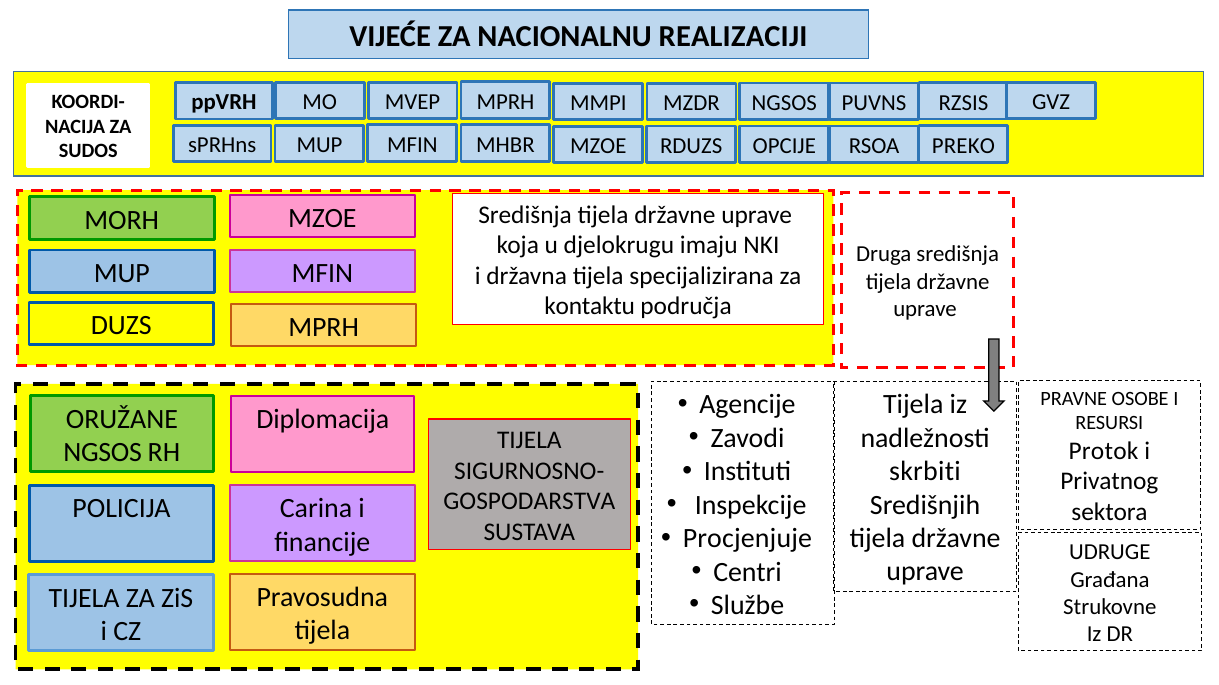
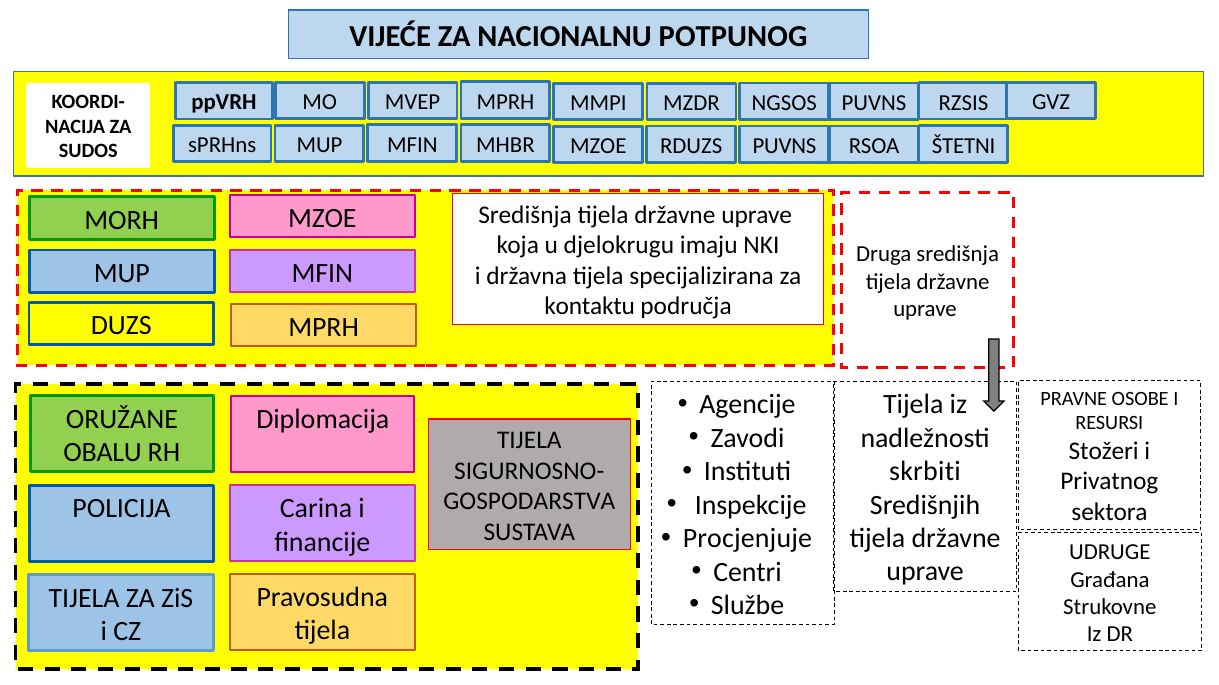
REALIZACIJI: REALIZACIJI -> POTPUNOG
PREKO: PREKO -> ŠTETNI
OPCIJE at (784, 146): OPCIJE -> PUVNS
Protok: Protok -> Stožeri
NGSOS at (103, 453): NGSOS -> OBALU
